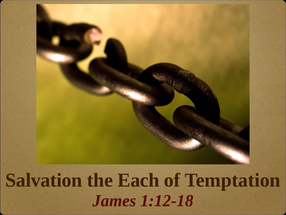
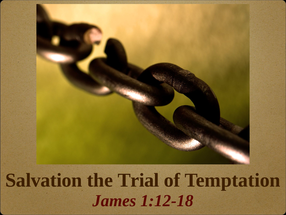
Each: Each -> Trial
